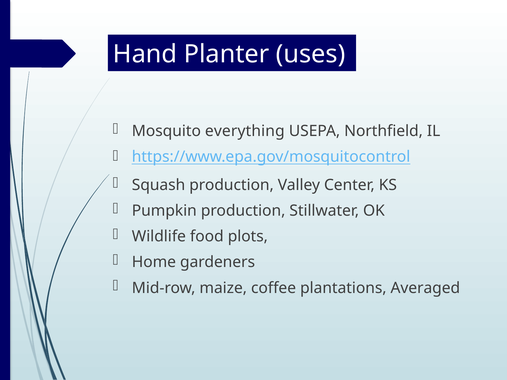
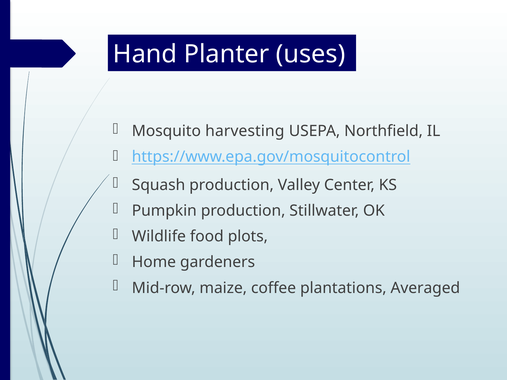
everything: everything -> harvesting
